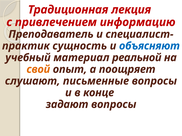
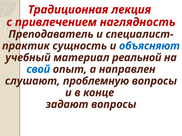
информацию: информацию -> наглядность
свой colour: orange -> blue
поощряет: поощряет -> направлен
письменные: письменные -> проблемную
